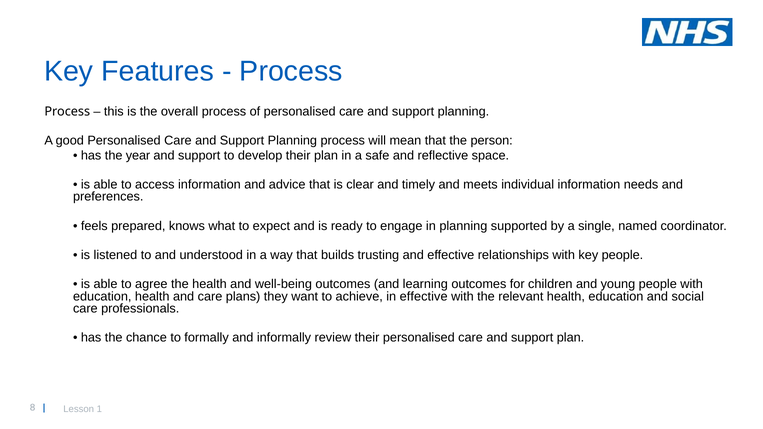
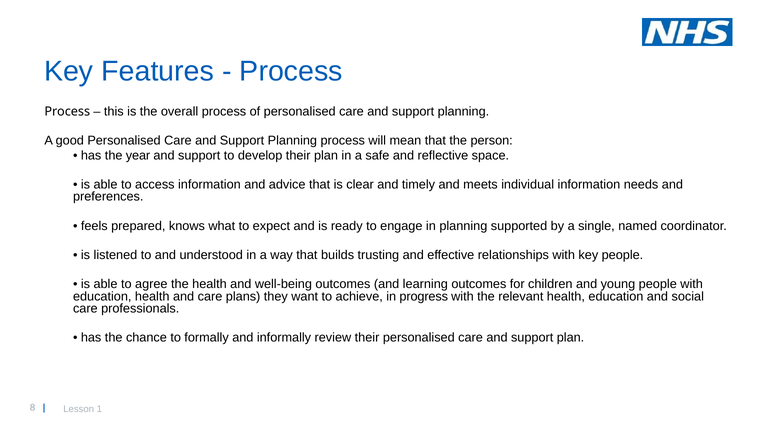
in effective: effective -> progress
